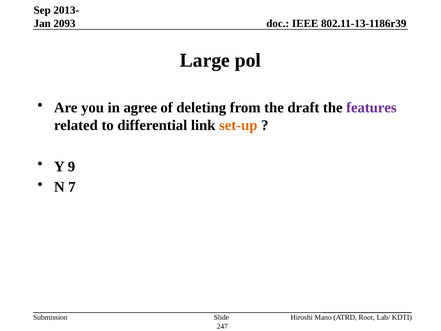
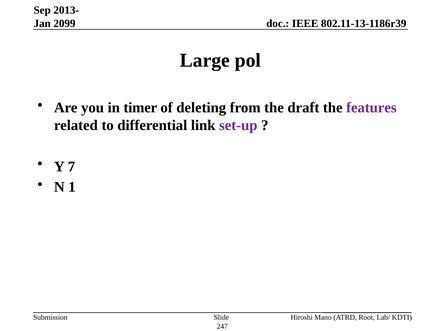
2093: 2093 -> 2099
agree: agree -> timer
set-up colour: orange -> purple
9: 9 -> 7
7: 7 -> 1
